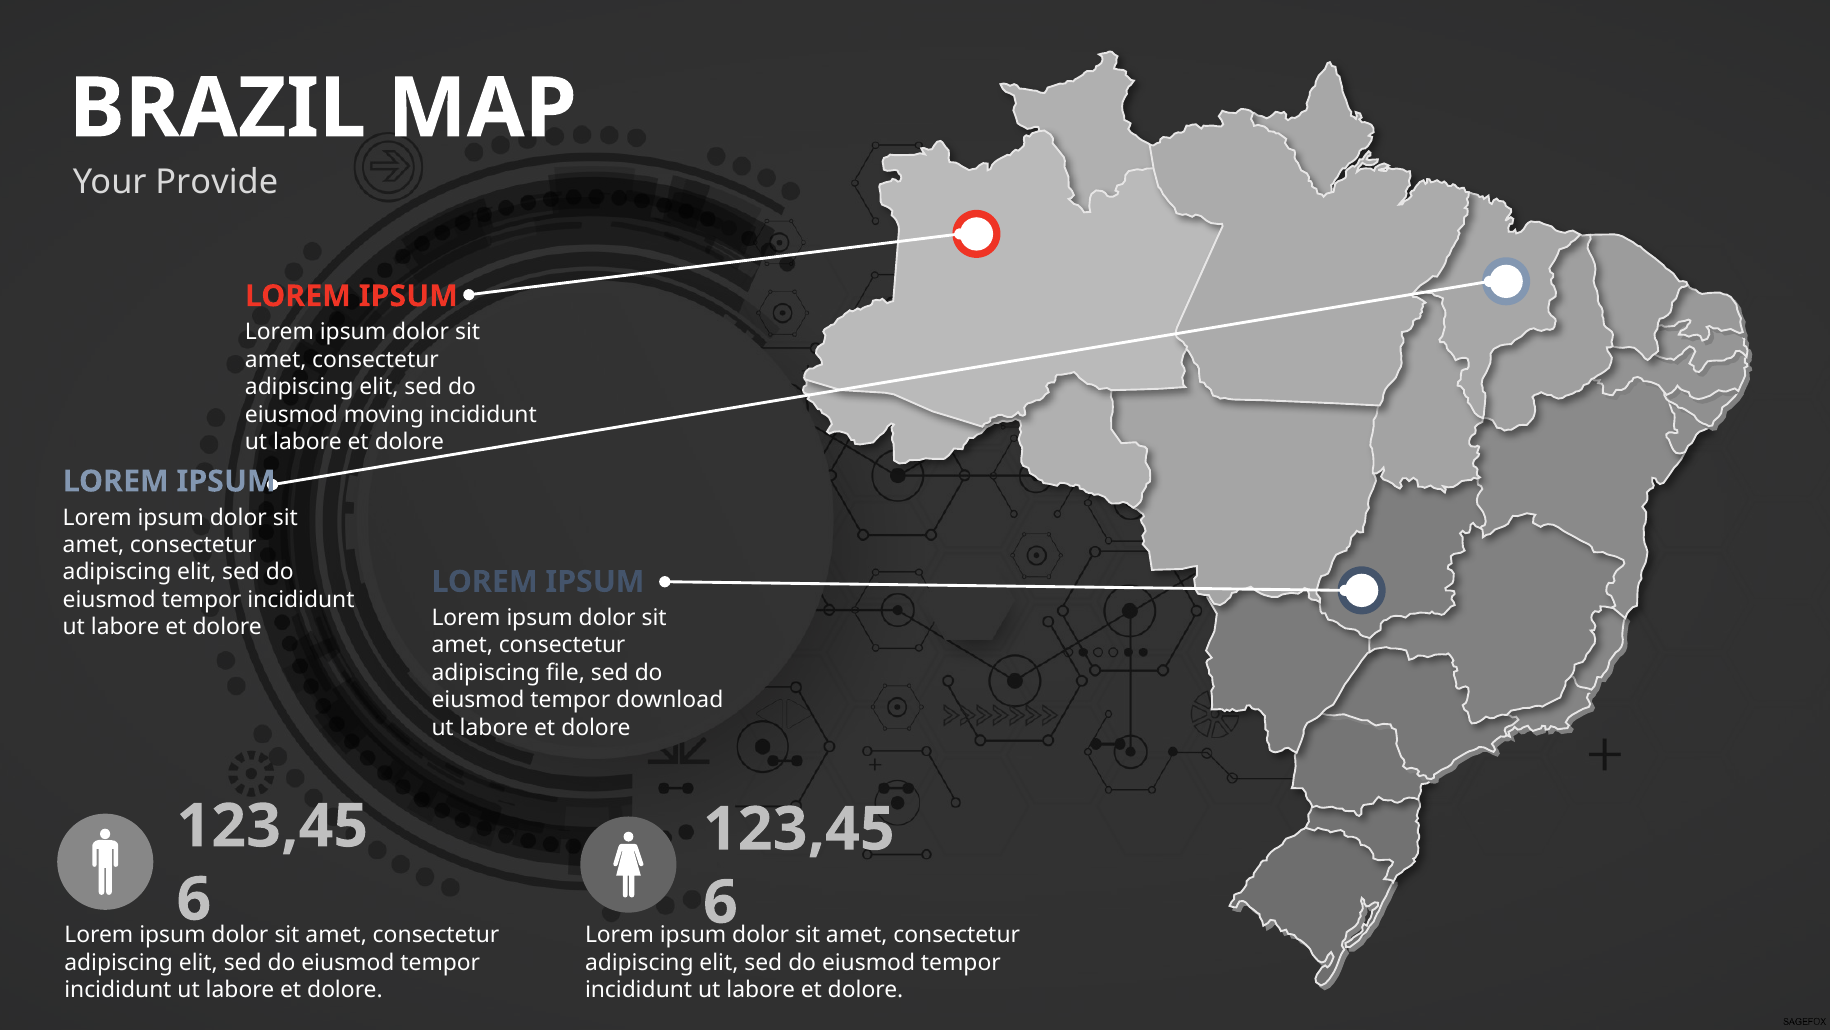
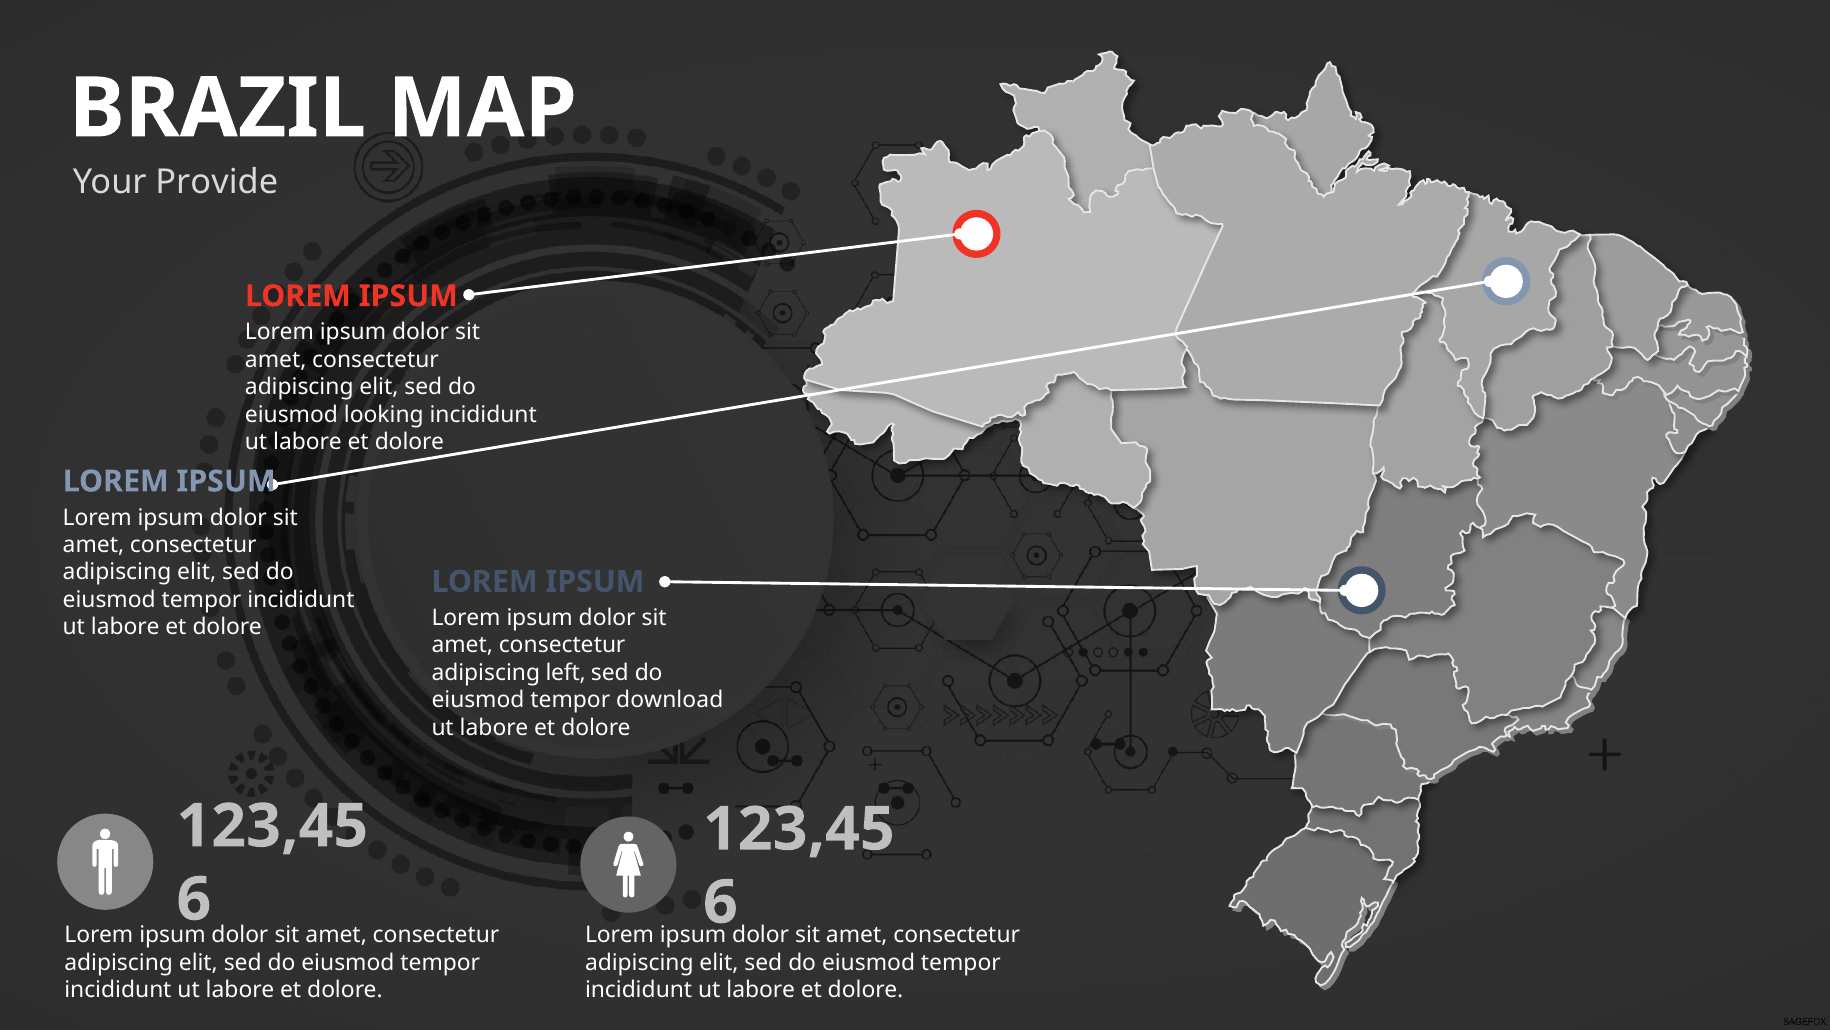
moving: moving -> looking
file: file -> left
